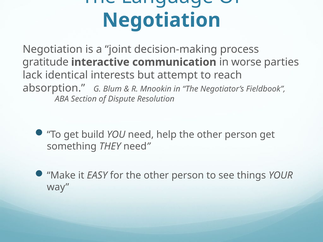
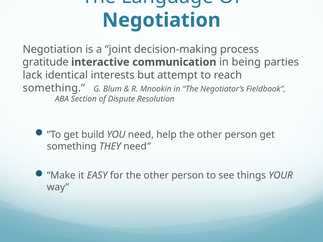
worse: worse -> being
absorption at (54, 88): absorption -> something
